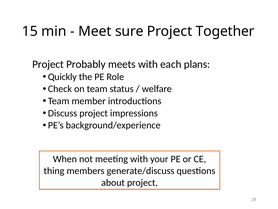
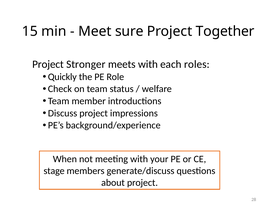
Probably: Probably -> Stronger
plans: plans -> roles
thing: thing -> stage
